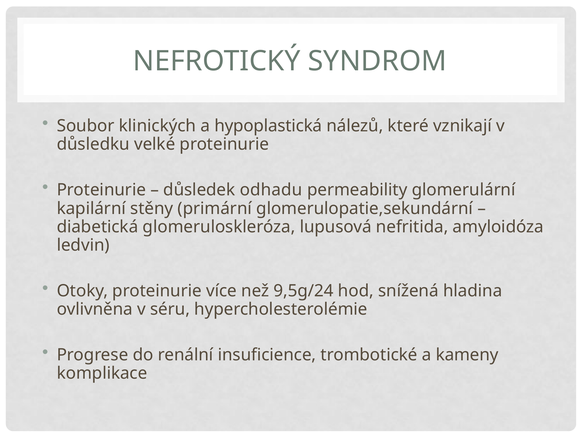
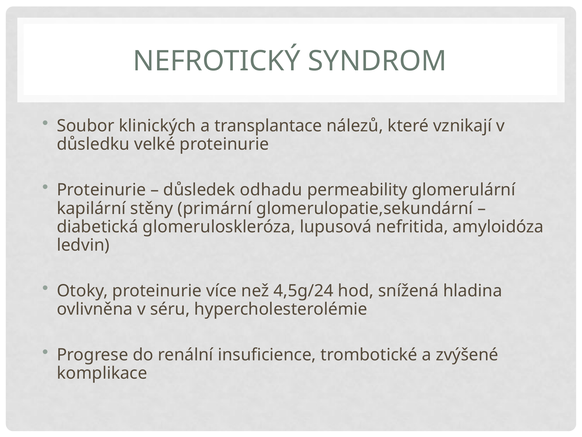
hypoplastická: hypoplastická -> transplantace
9,5g/24: 9,5g/24 -> 4,5g/24
kameny: kameny -> zvýšené
